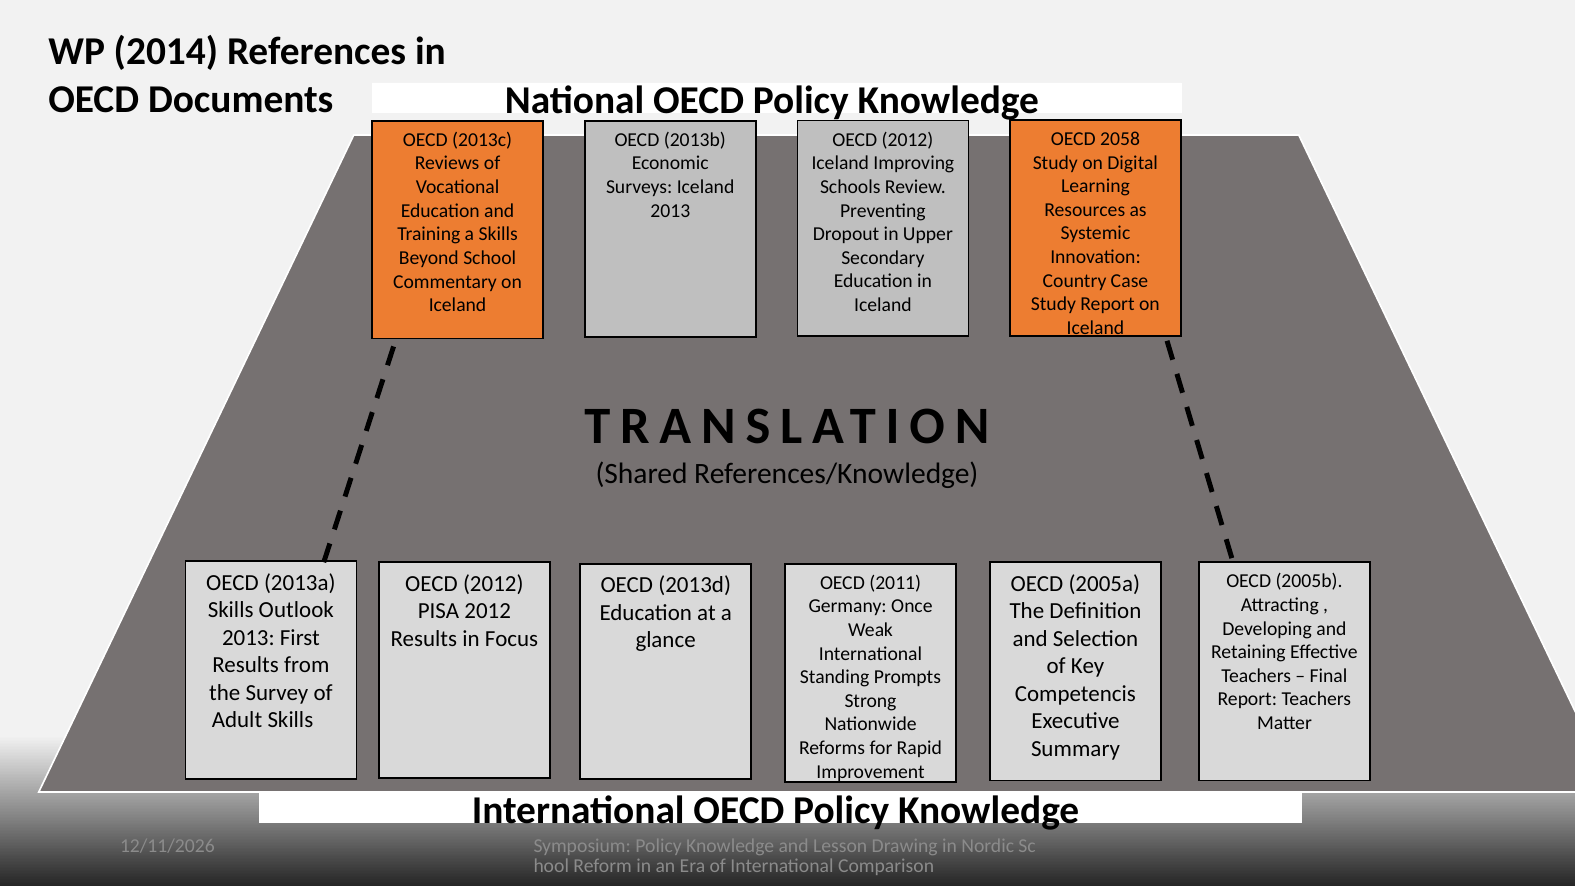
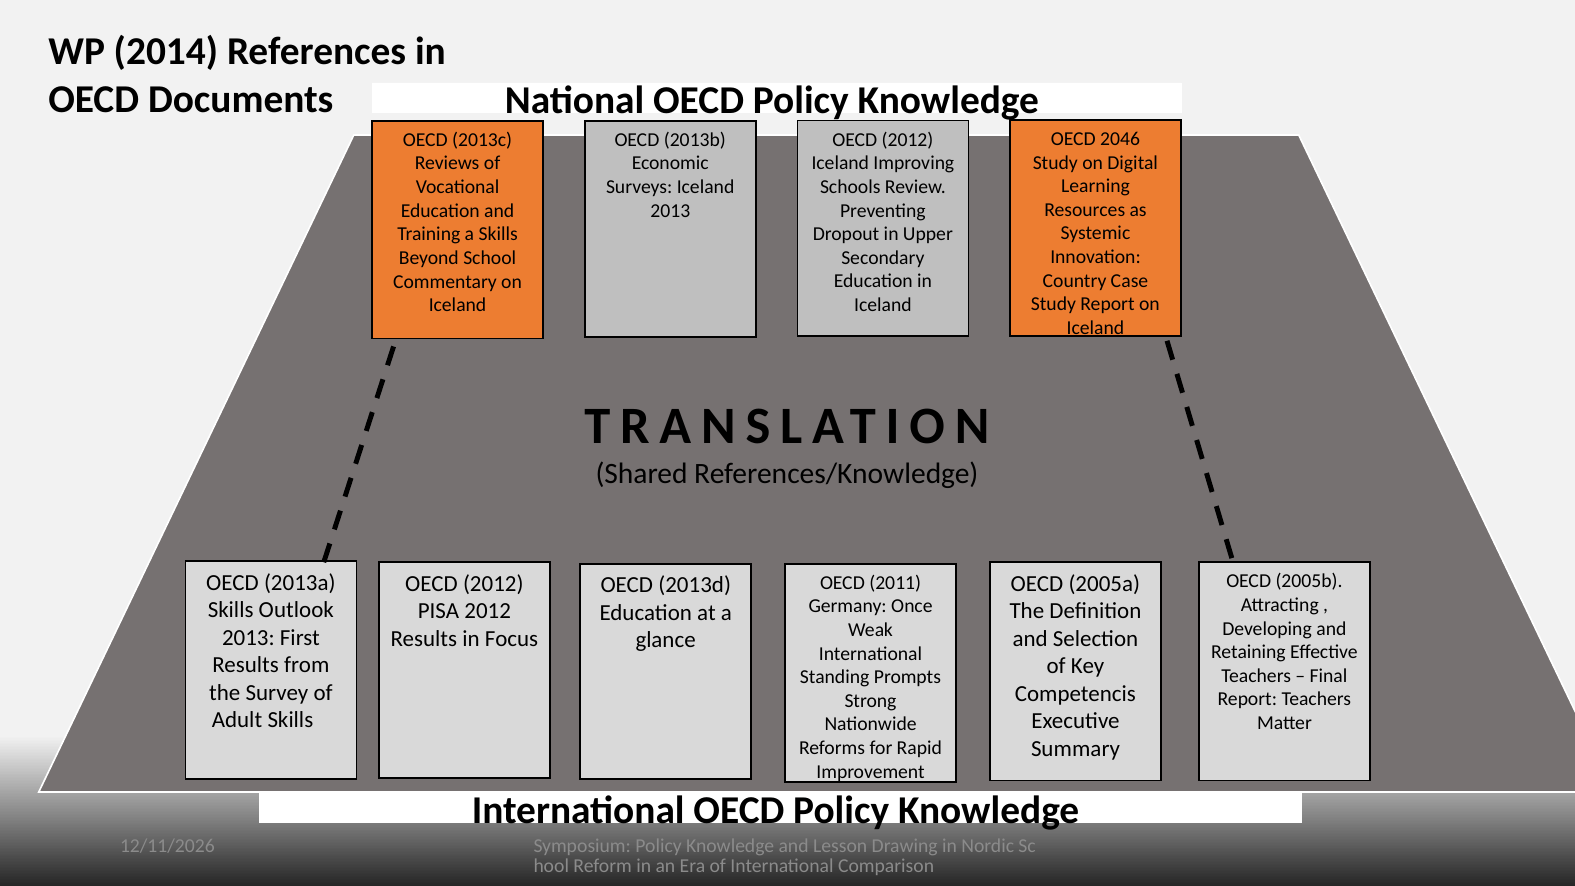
2058: 2058 -> 2046
